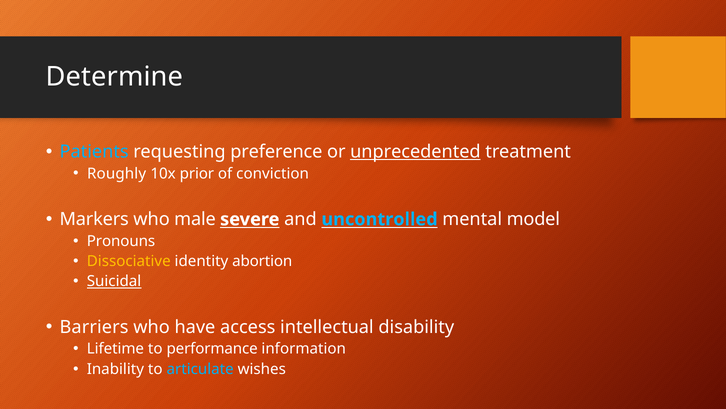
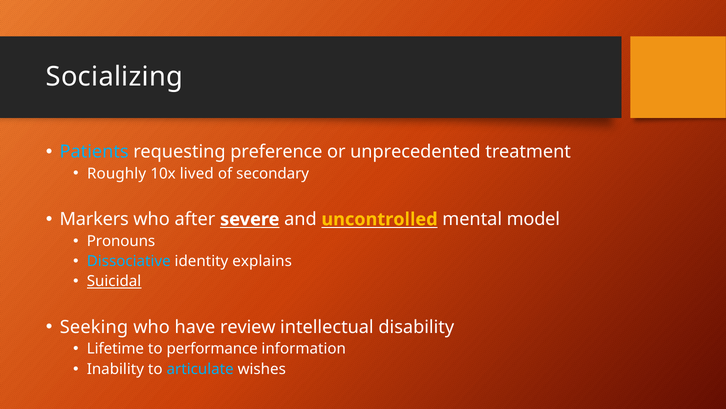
Determine: Determine -> Socializing
unprecedented underline: present -> none
prior: prior -> lived
conviction: conviction -> secondary
male: male -> after
uncontrolled colour: light blue -> yellow
Dissociative colour: yellow -> light blue
abortion: abortion -> explains
Barriers: Barriers -> Seeking
access: access -> review
